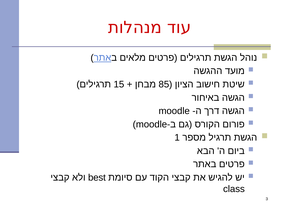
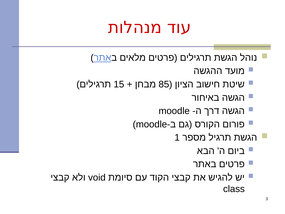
best: best -> void
